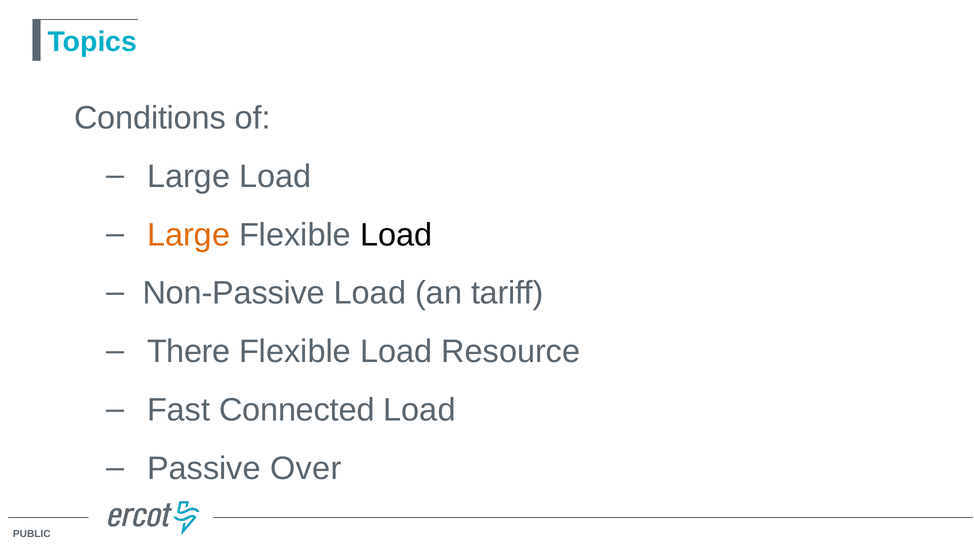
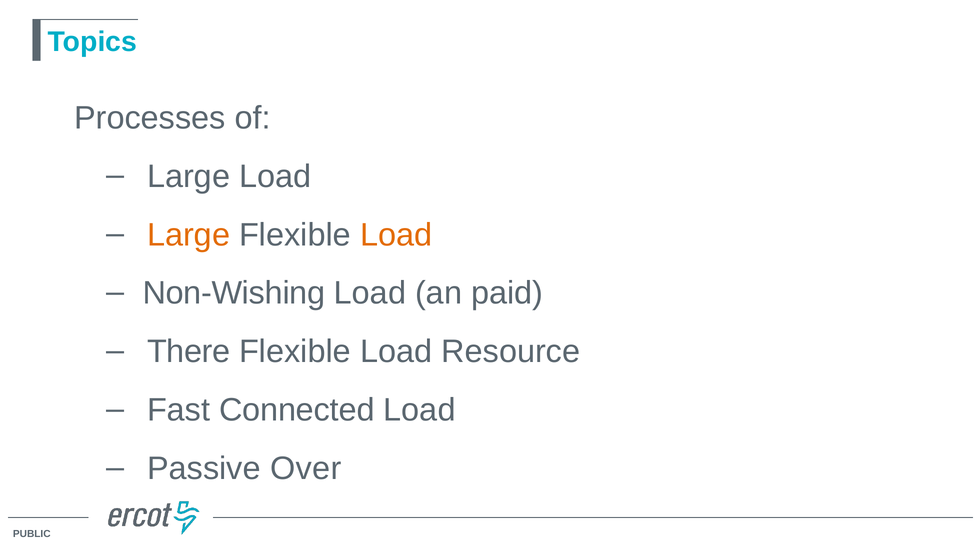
Conditions: Conditions -> Processes
Load at (396, 235) colour: black -> orange
Non-Passive: Non-Passive -> Non-Wishing
tariff: tariff -> paid
